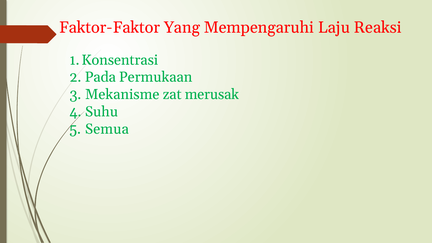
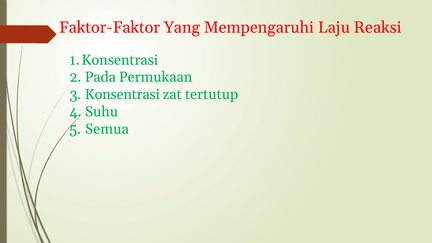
Mekanisme: Mekanisme -> Konsentrasi
merusak: merusak -> tertutup
